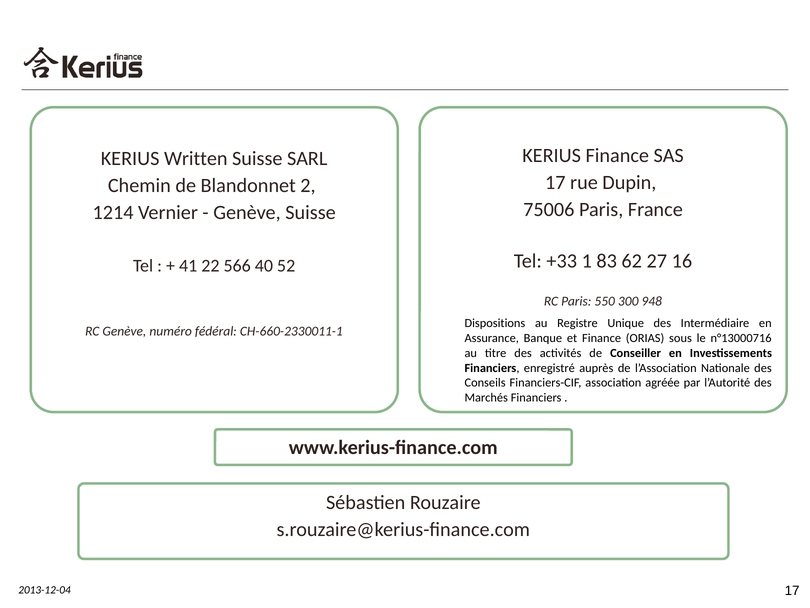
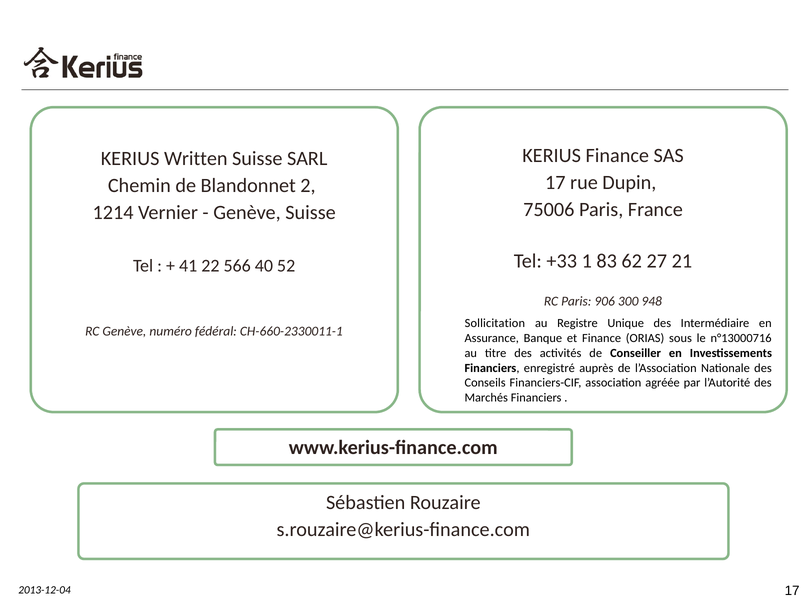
16: 16 -> 21
550: 550 -> 906
Dispositions: Dispositions -> Sollicitation
